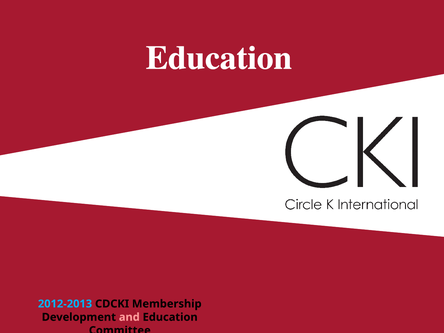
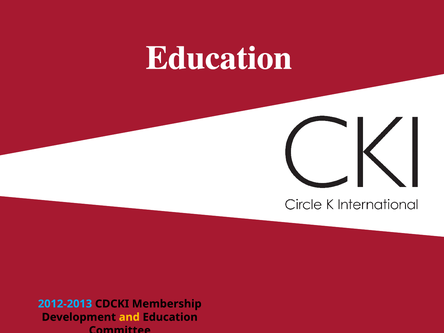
and colour: pink -> yellow
